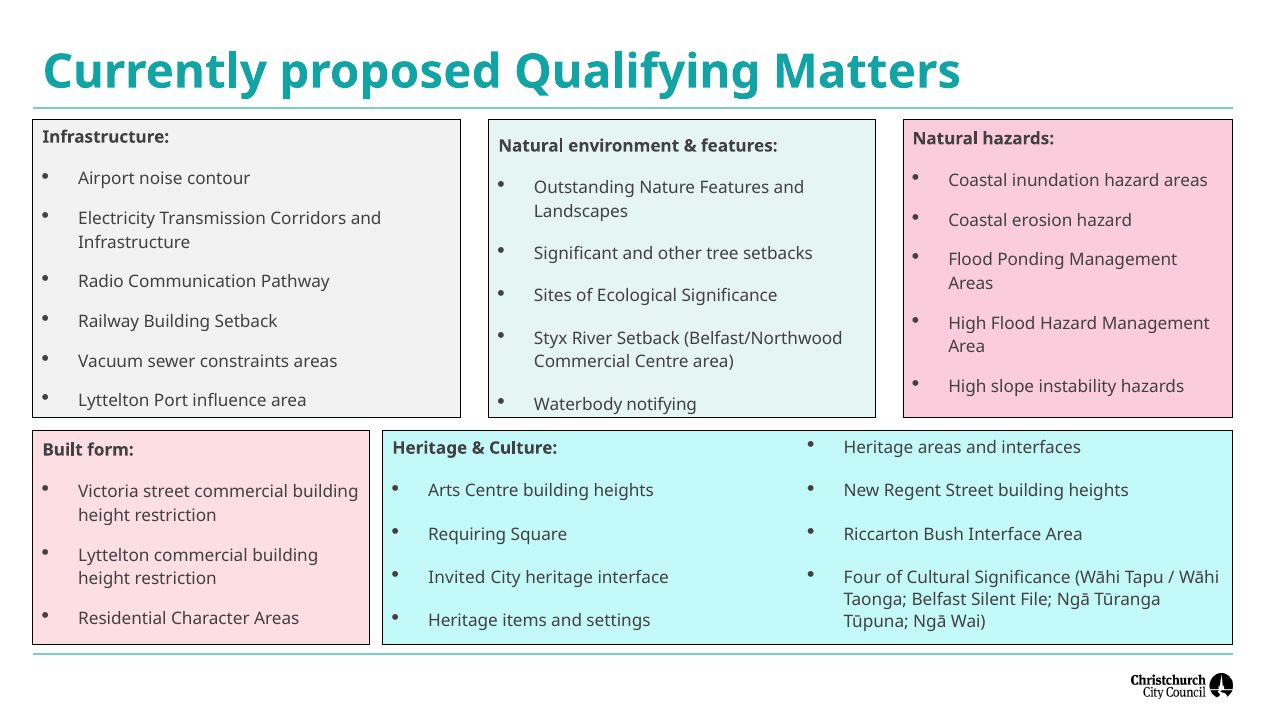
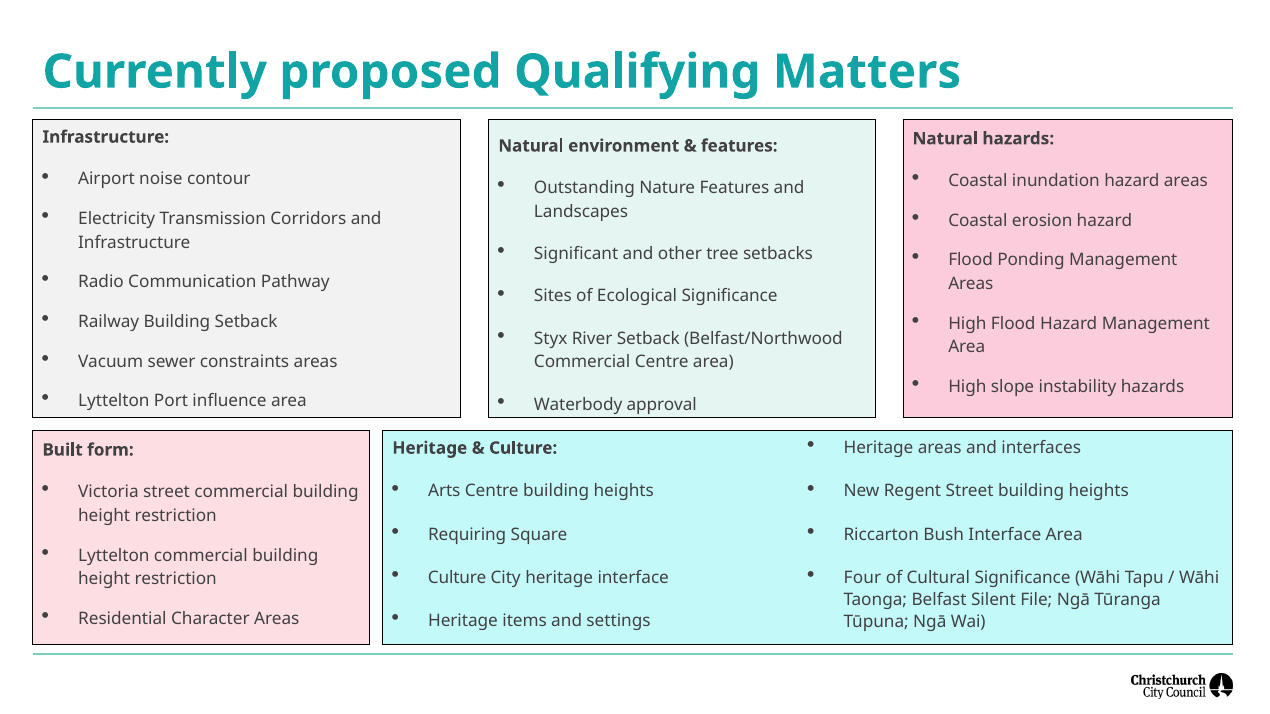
notifying: notifying -> approval
Invited at (457, 578): Invited -> Culture
